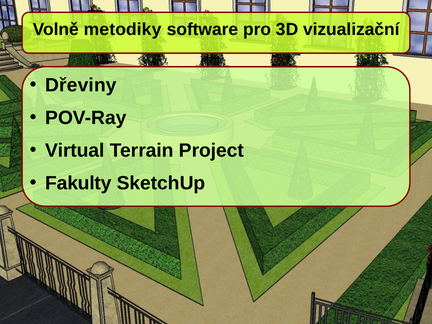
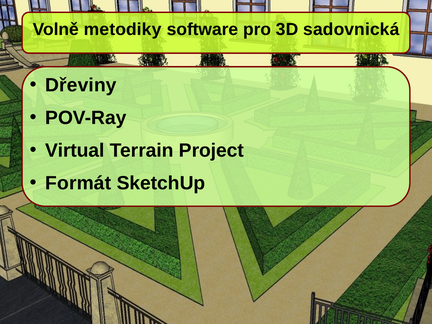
vizualizační: vizualizační -> sadovnická
Fakulty: Fakulty -> Formát
